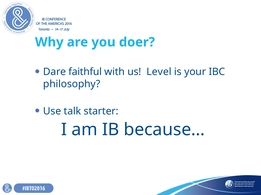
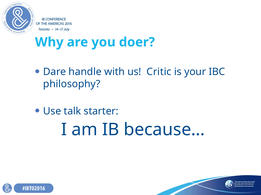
faithful: faithful -> handle
Level: Level -> Critic
